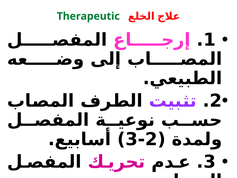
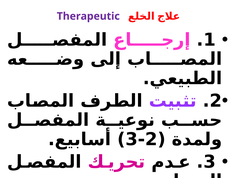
Therapeutic colour: green -> purple
